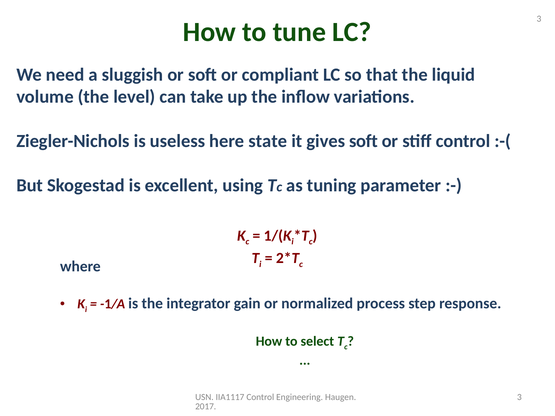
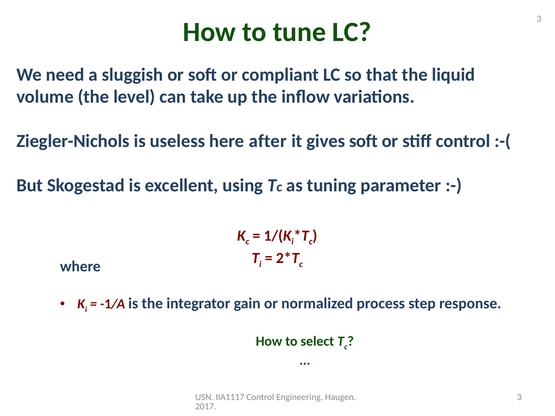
state: state -> after
